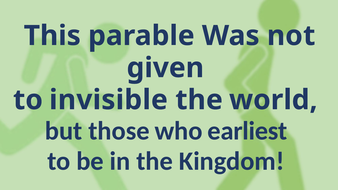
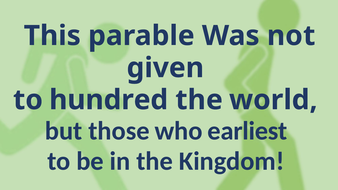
invisible: invisible -> hundred
